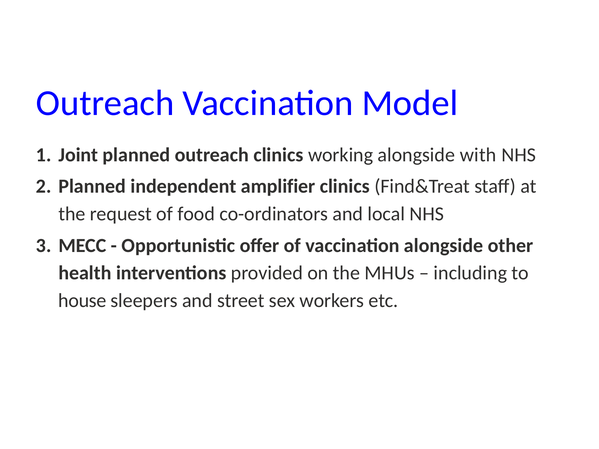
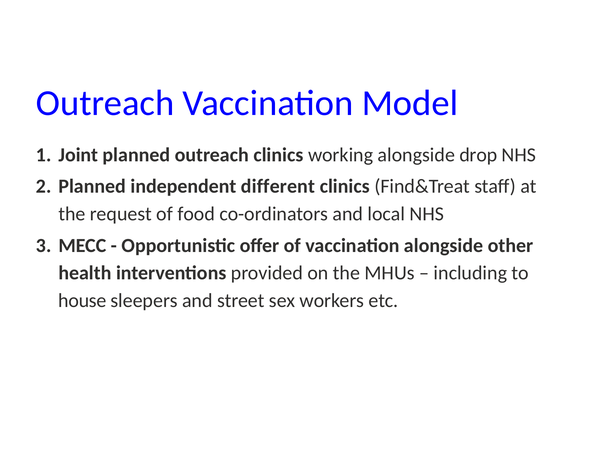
with: with -> drop
amplifier: amplifier -> different
